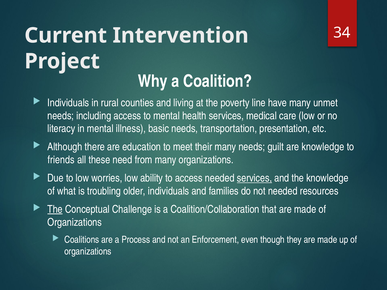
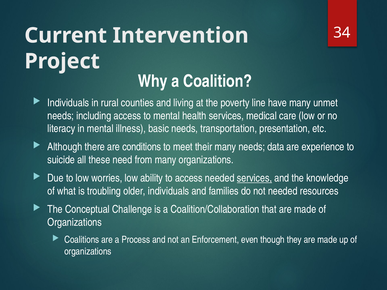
education: education -> conditions
guilt: guilt -> data
are knowledge: knowledge -> experience
friends: friends -> suicide
The at (55, 209) underline: present -> none
